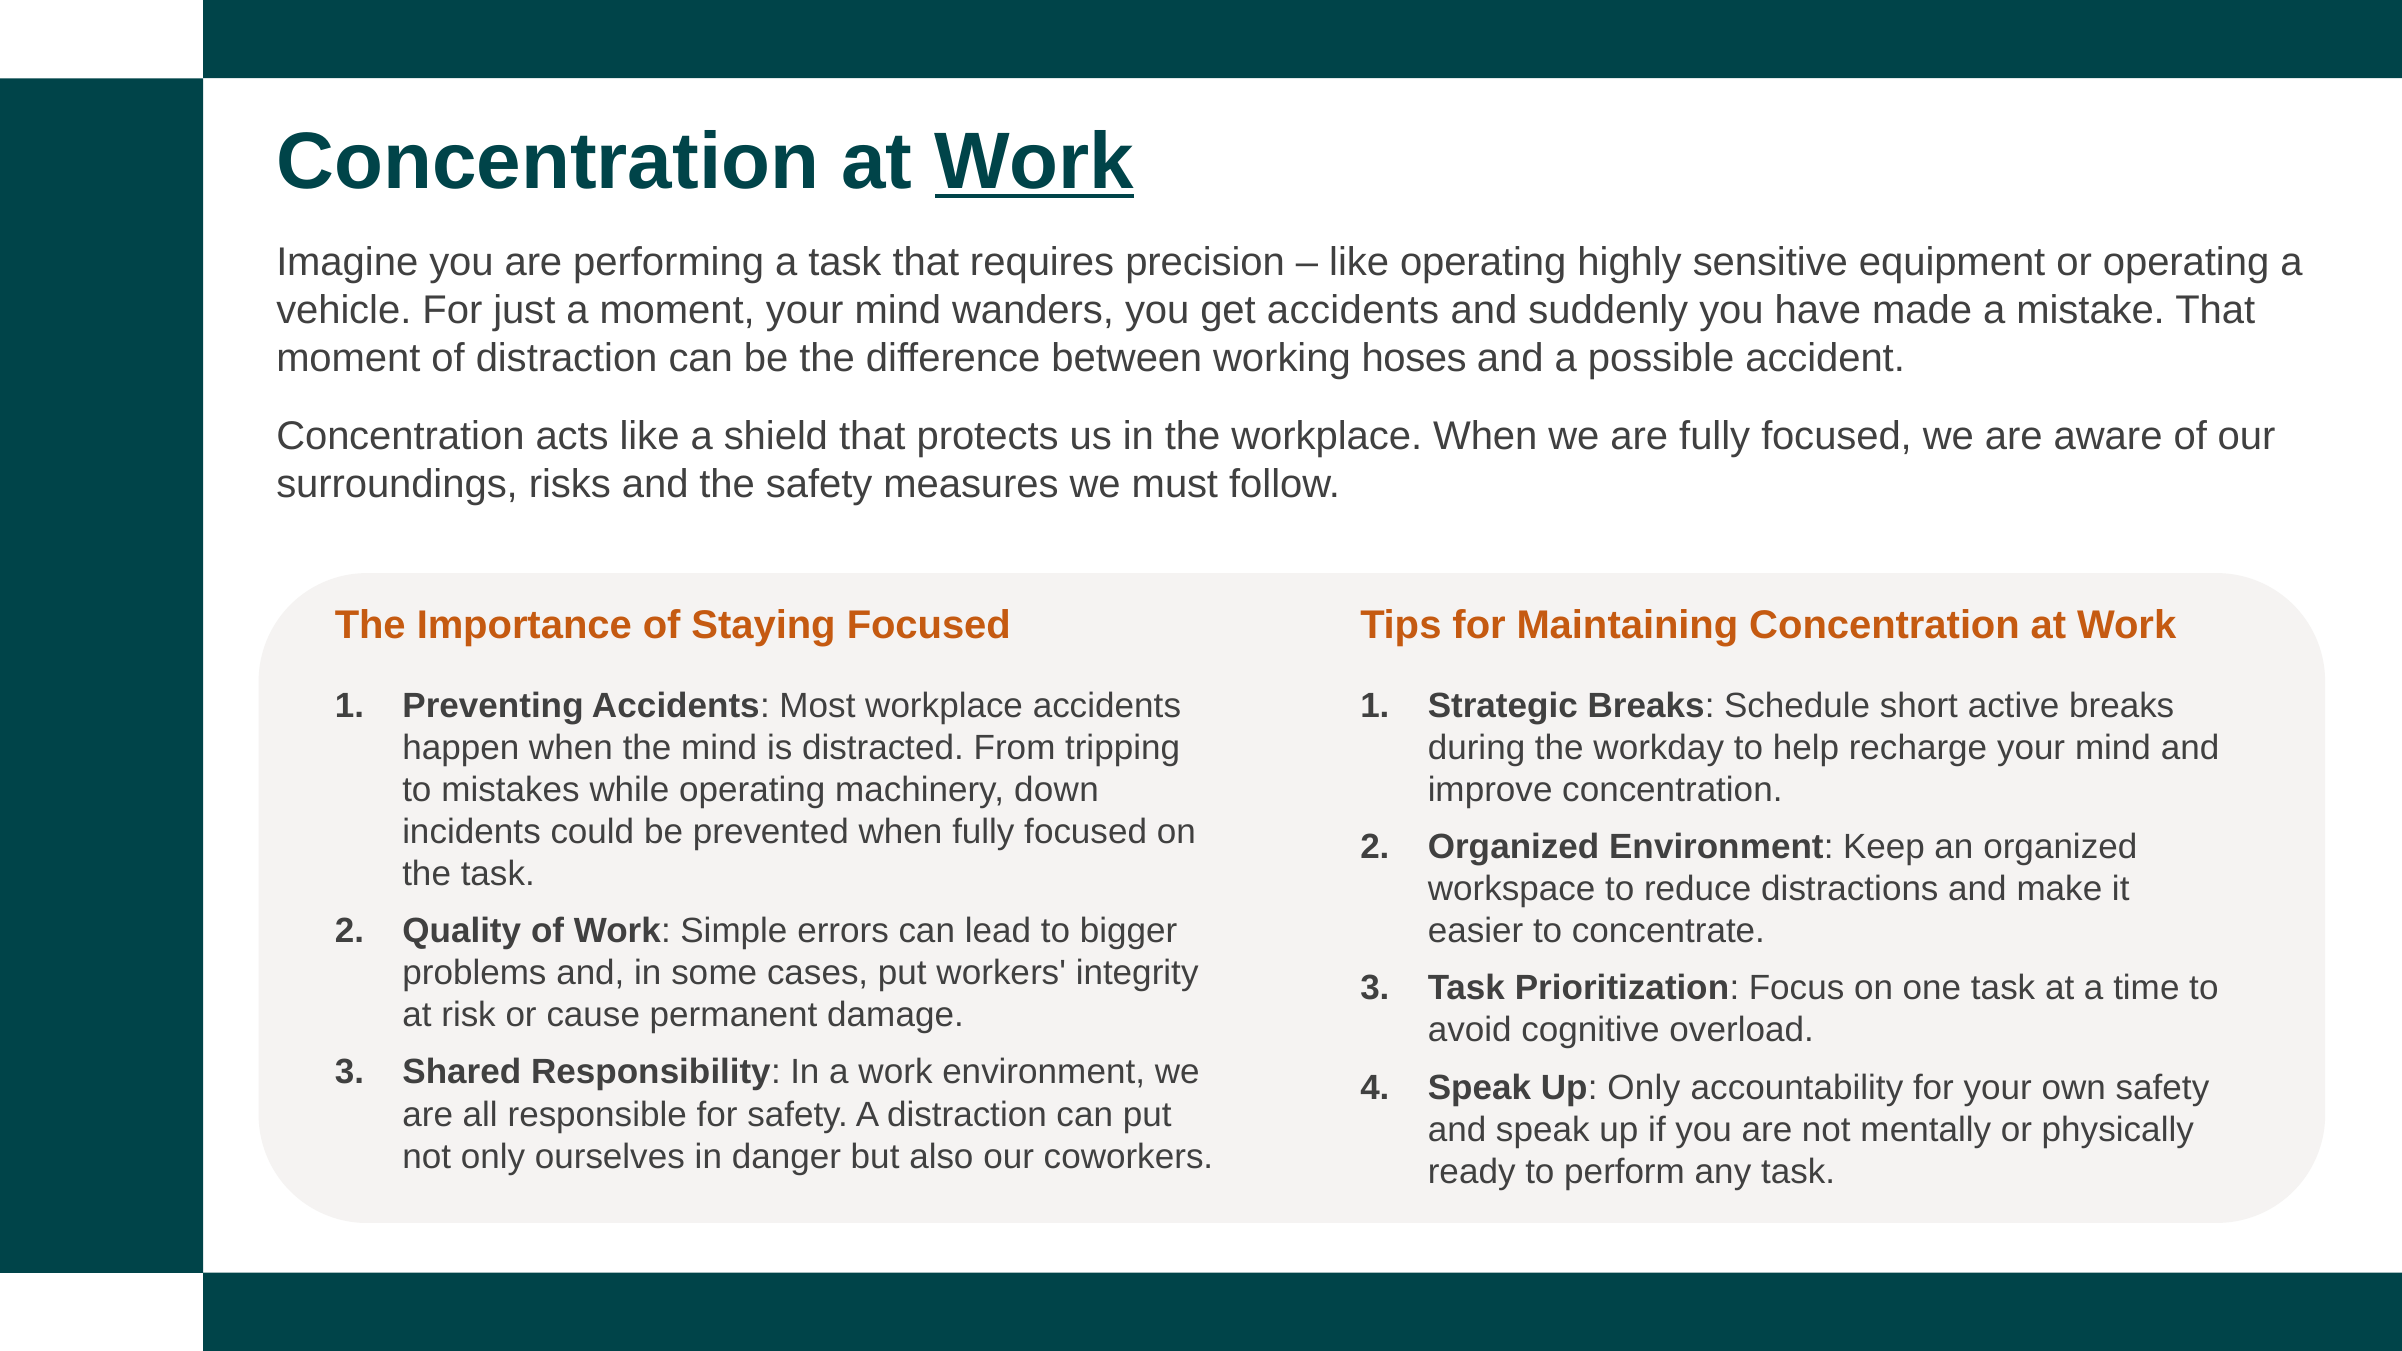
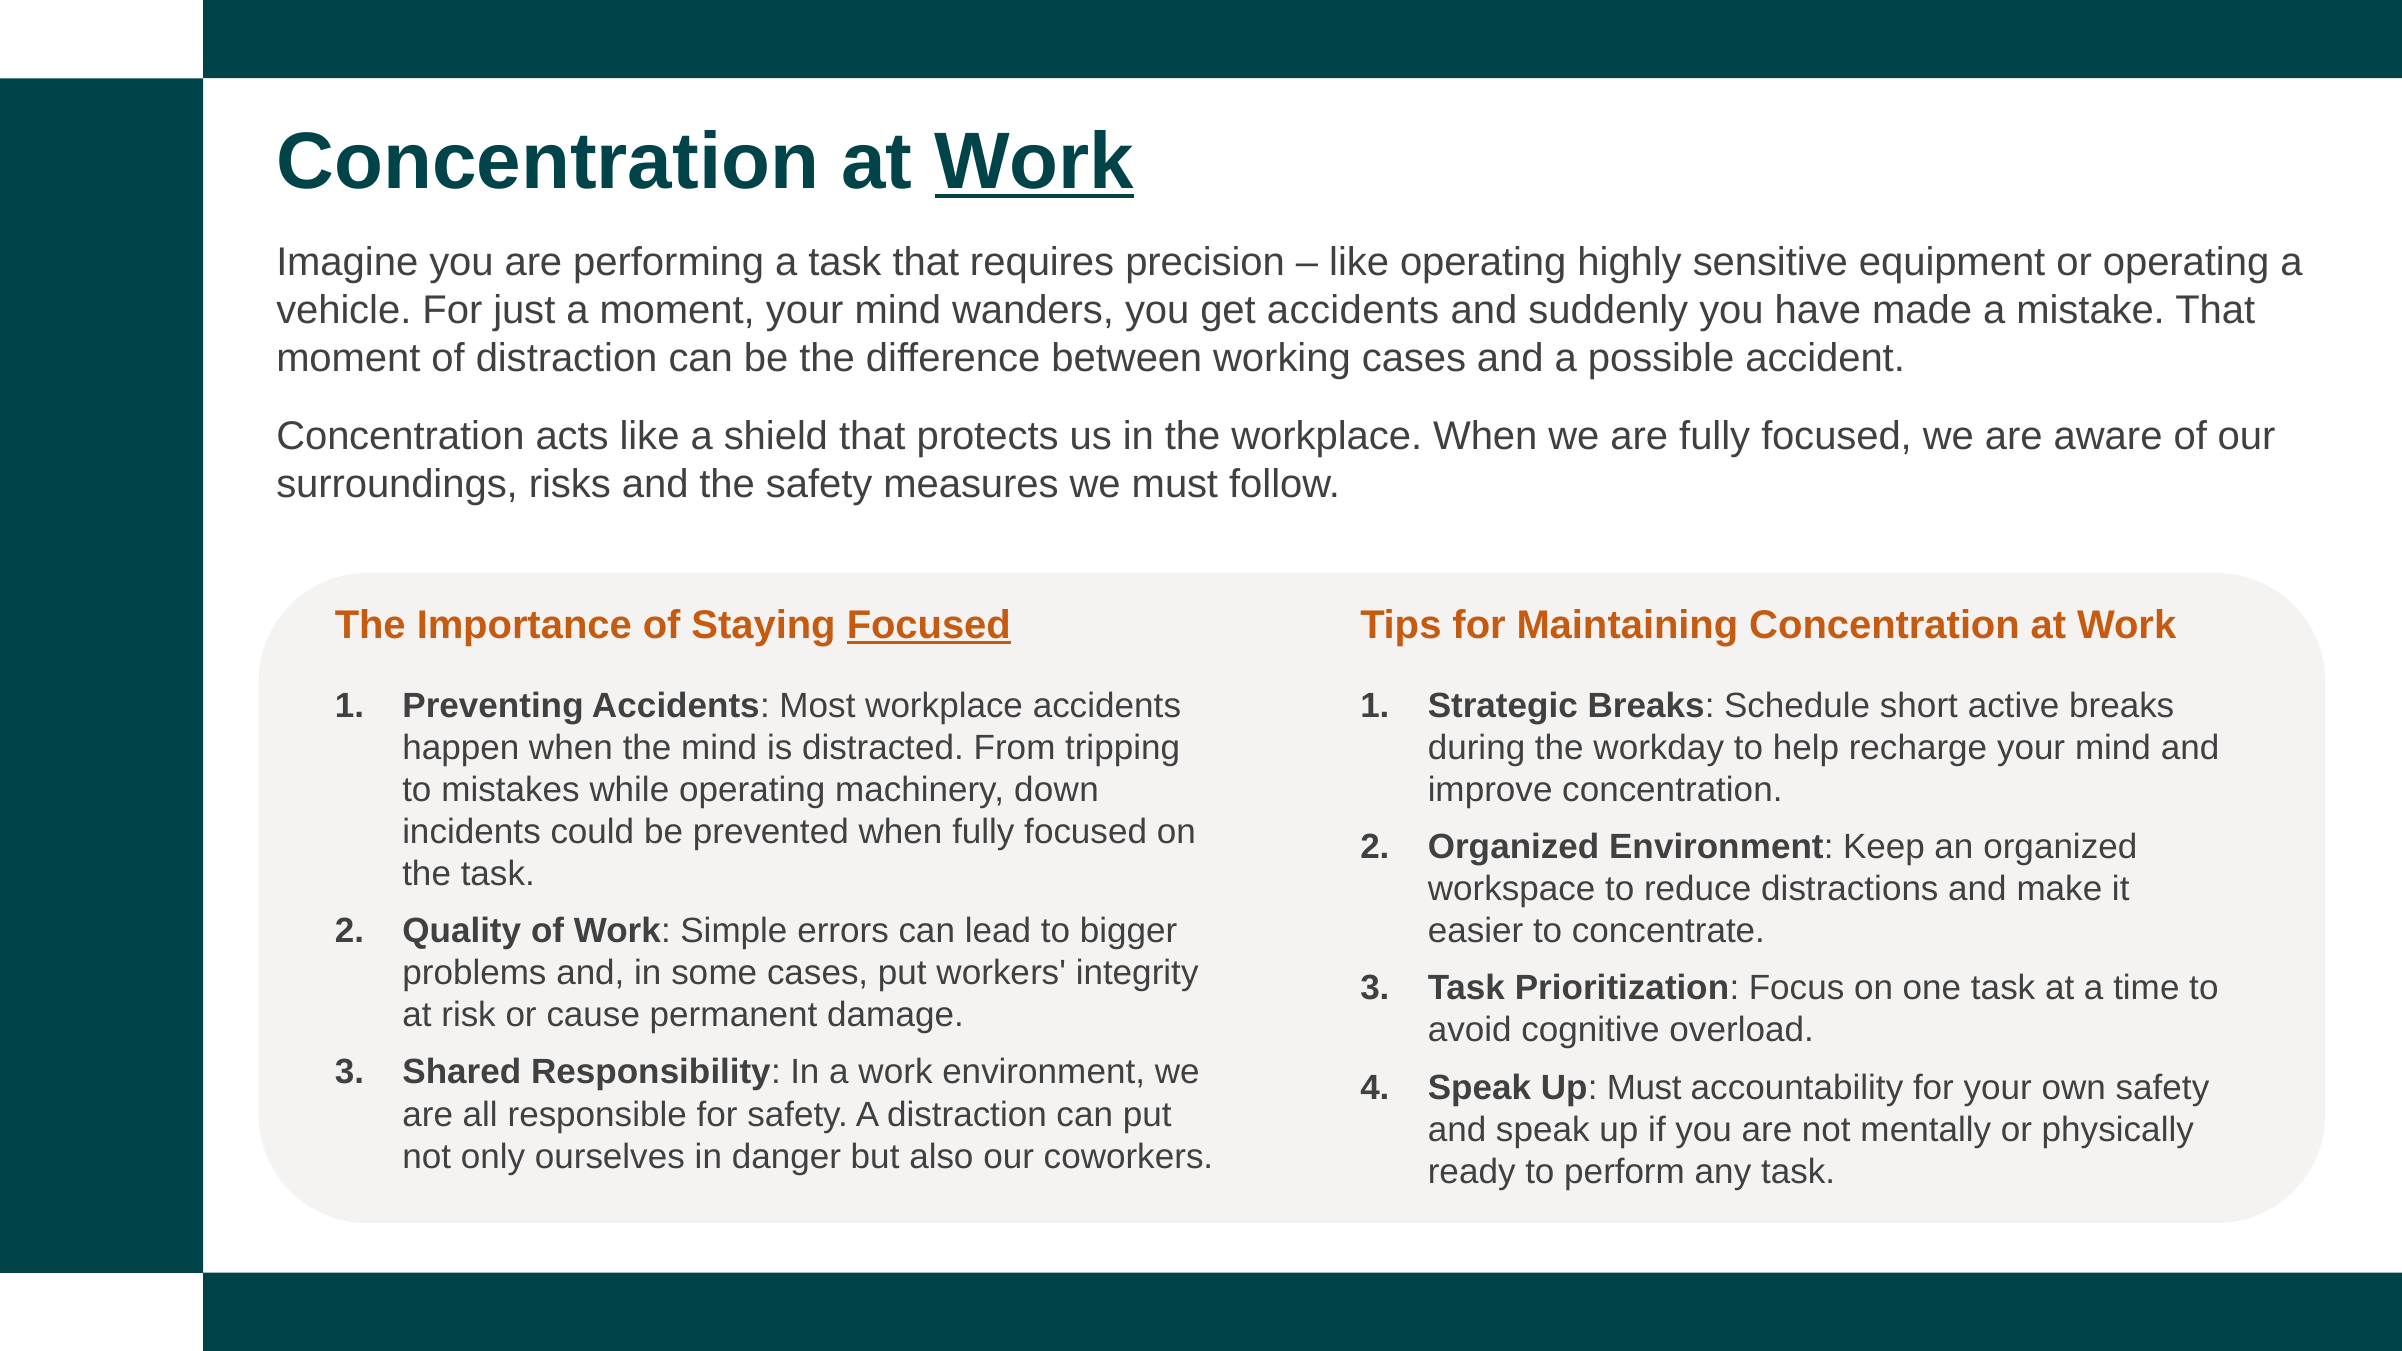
working hoses: hoses -> cases
Focused at (929, 625) underline: none -> present
Up Only: Only -> Must
